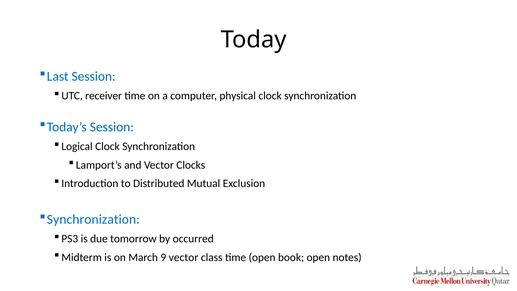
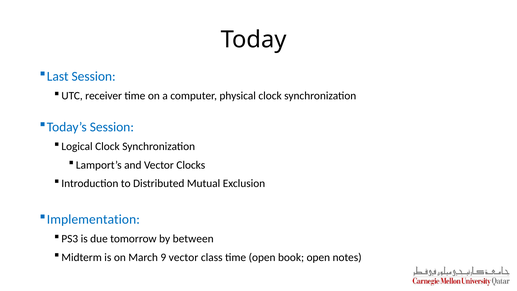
Synchronization at (93, 219): Synchronization -> Implementation
occurred: occurred -> between
